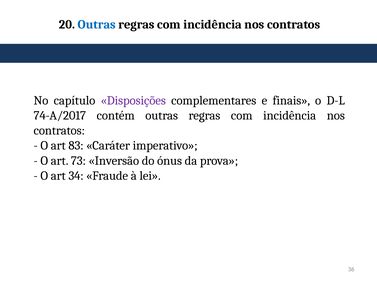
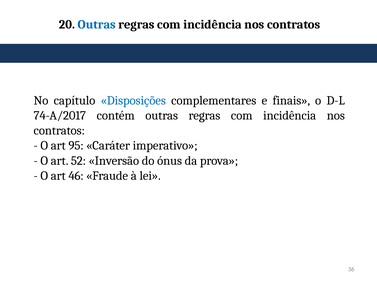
Disposições colour: purple -> blue
83: 83 -> 95
73: 73 -> 52
34: 34 -> 46
